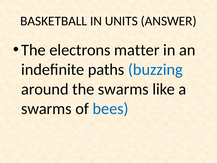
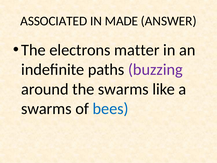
BASKETBALL: BASKETBALL -> ASSOCIATED
UNITS: UNITS -> MADE
buzzing colour: blue -> purple
